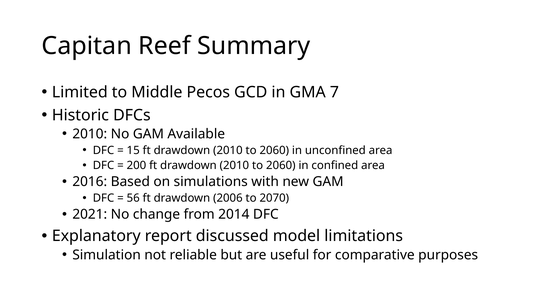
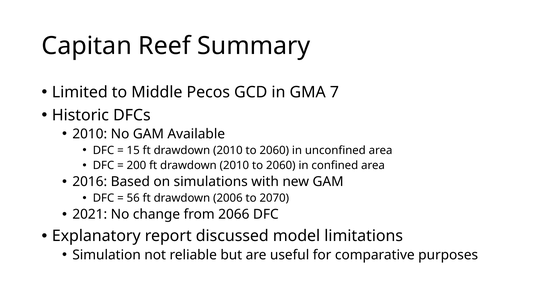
2014: 2014 -> 2066
